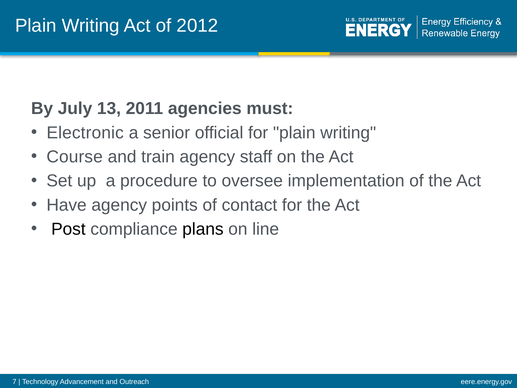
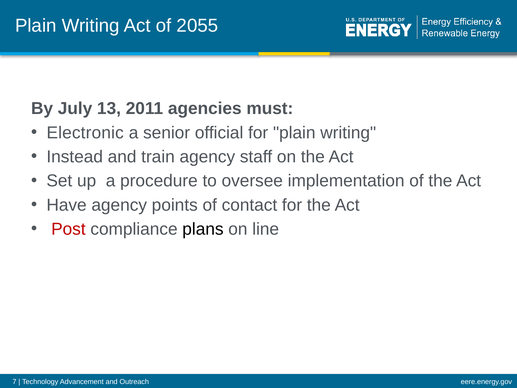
2012: 2012 -> 2055
Course: Course -> Instead
Post colour: black -> red
